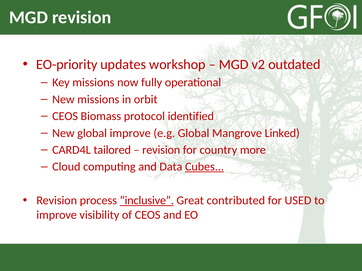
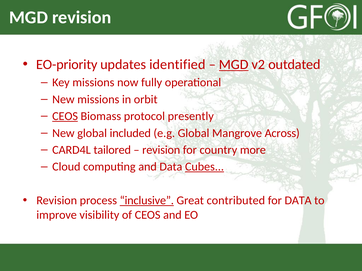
workshop: workshop -> identified
MGD at (234, 65) underline: none -> present
CEOS at (65, 116) underline: none -> present
identified: identified -> presently
global improve: improve -> included
Linked: Linked -> Across
for USED: USED -> DATA
